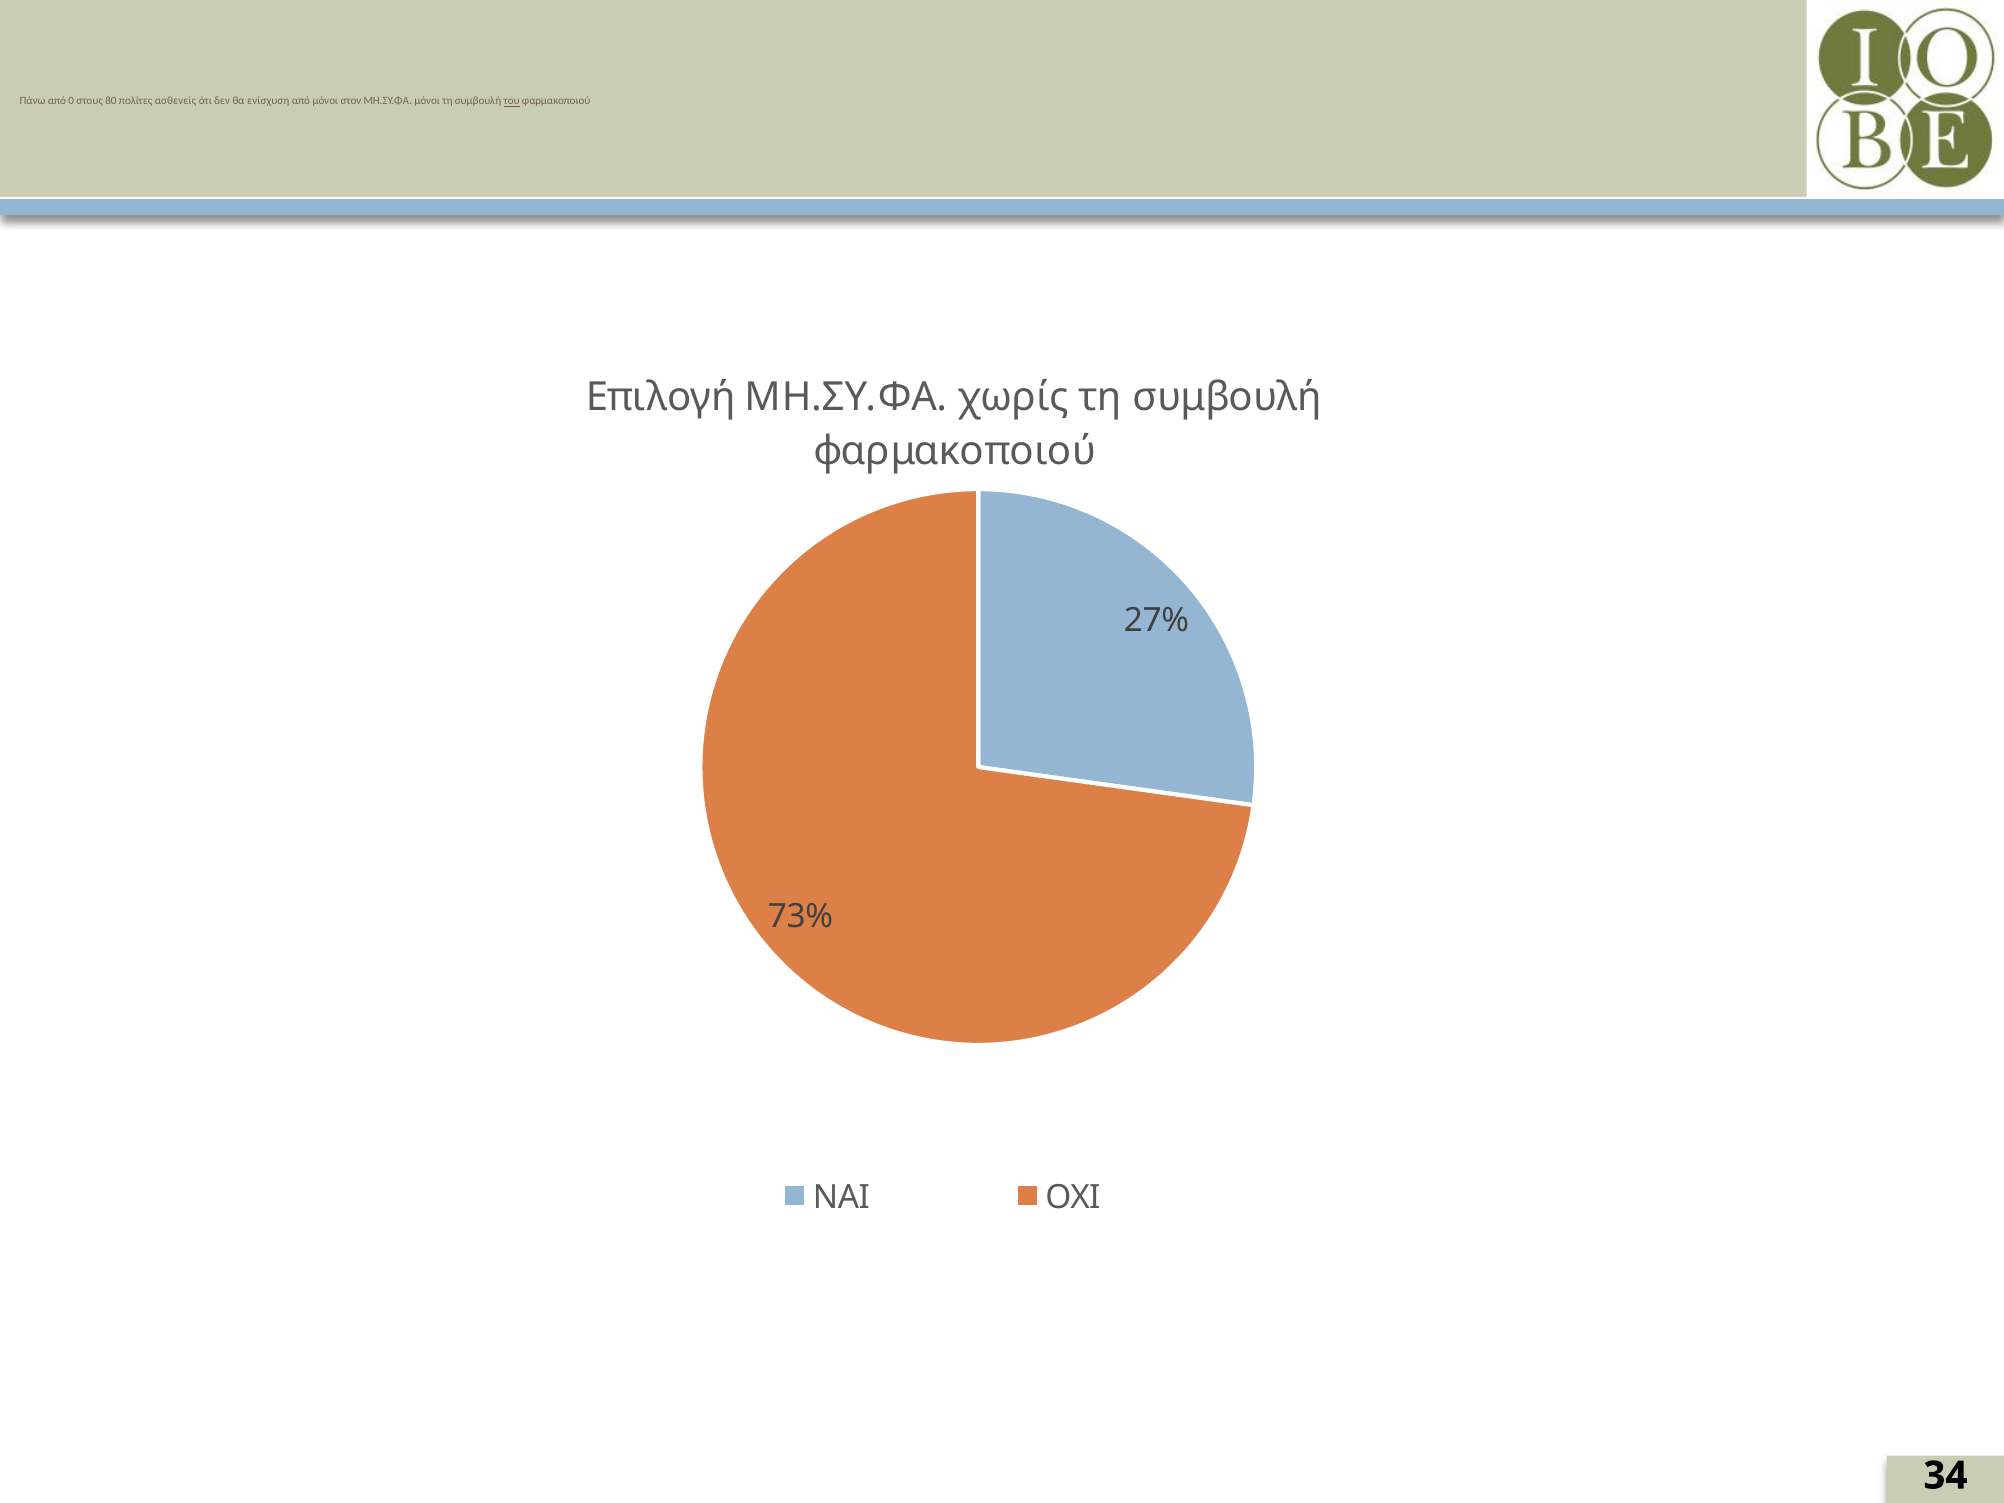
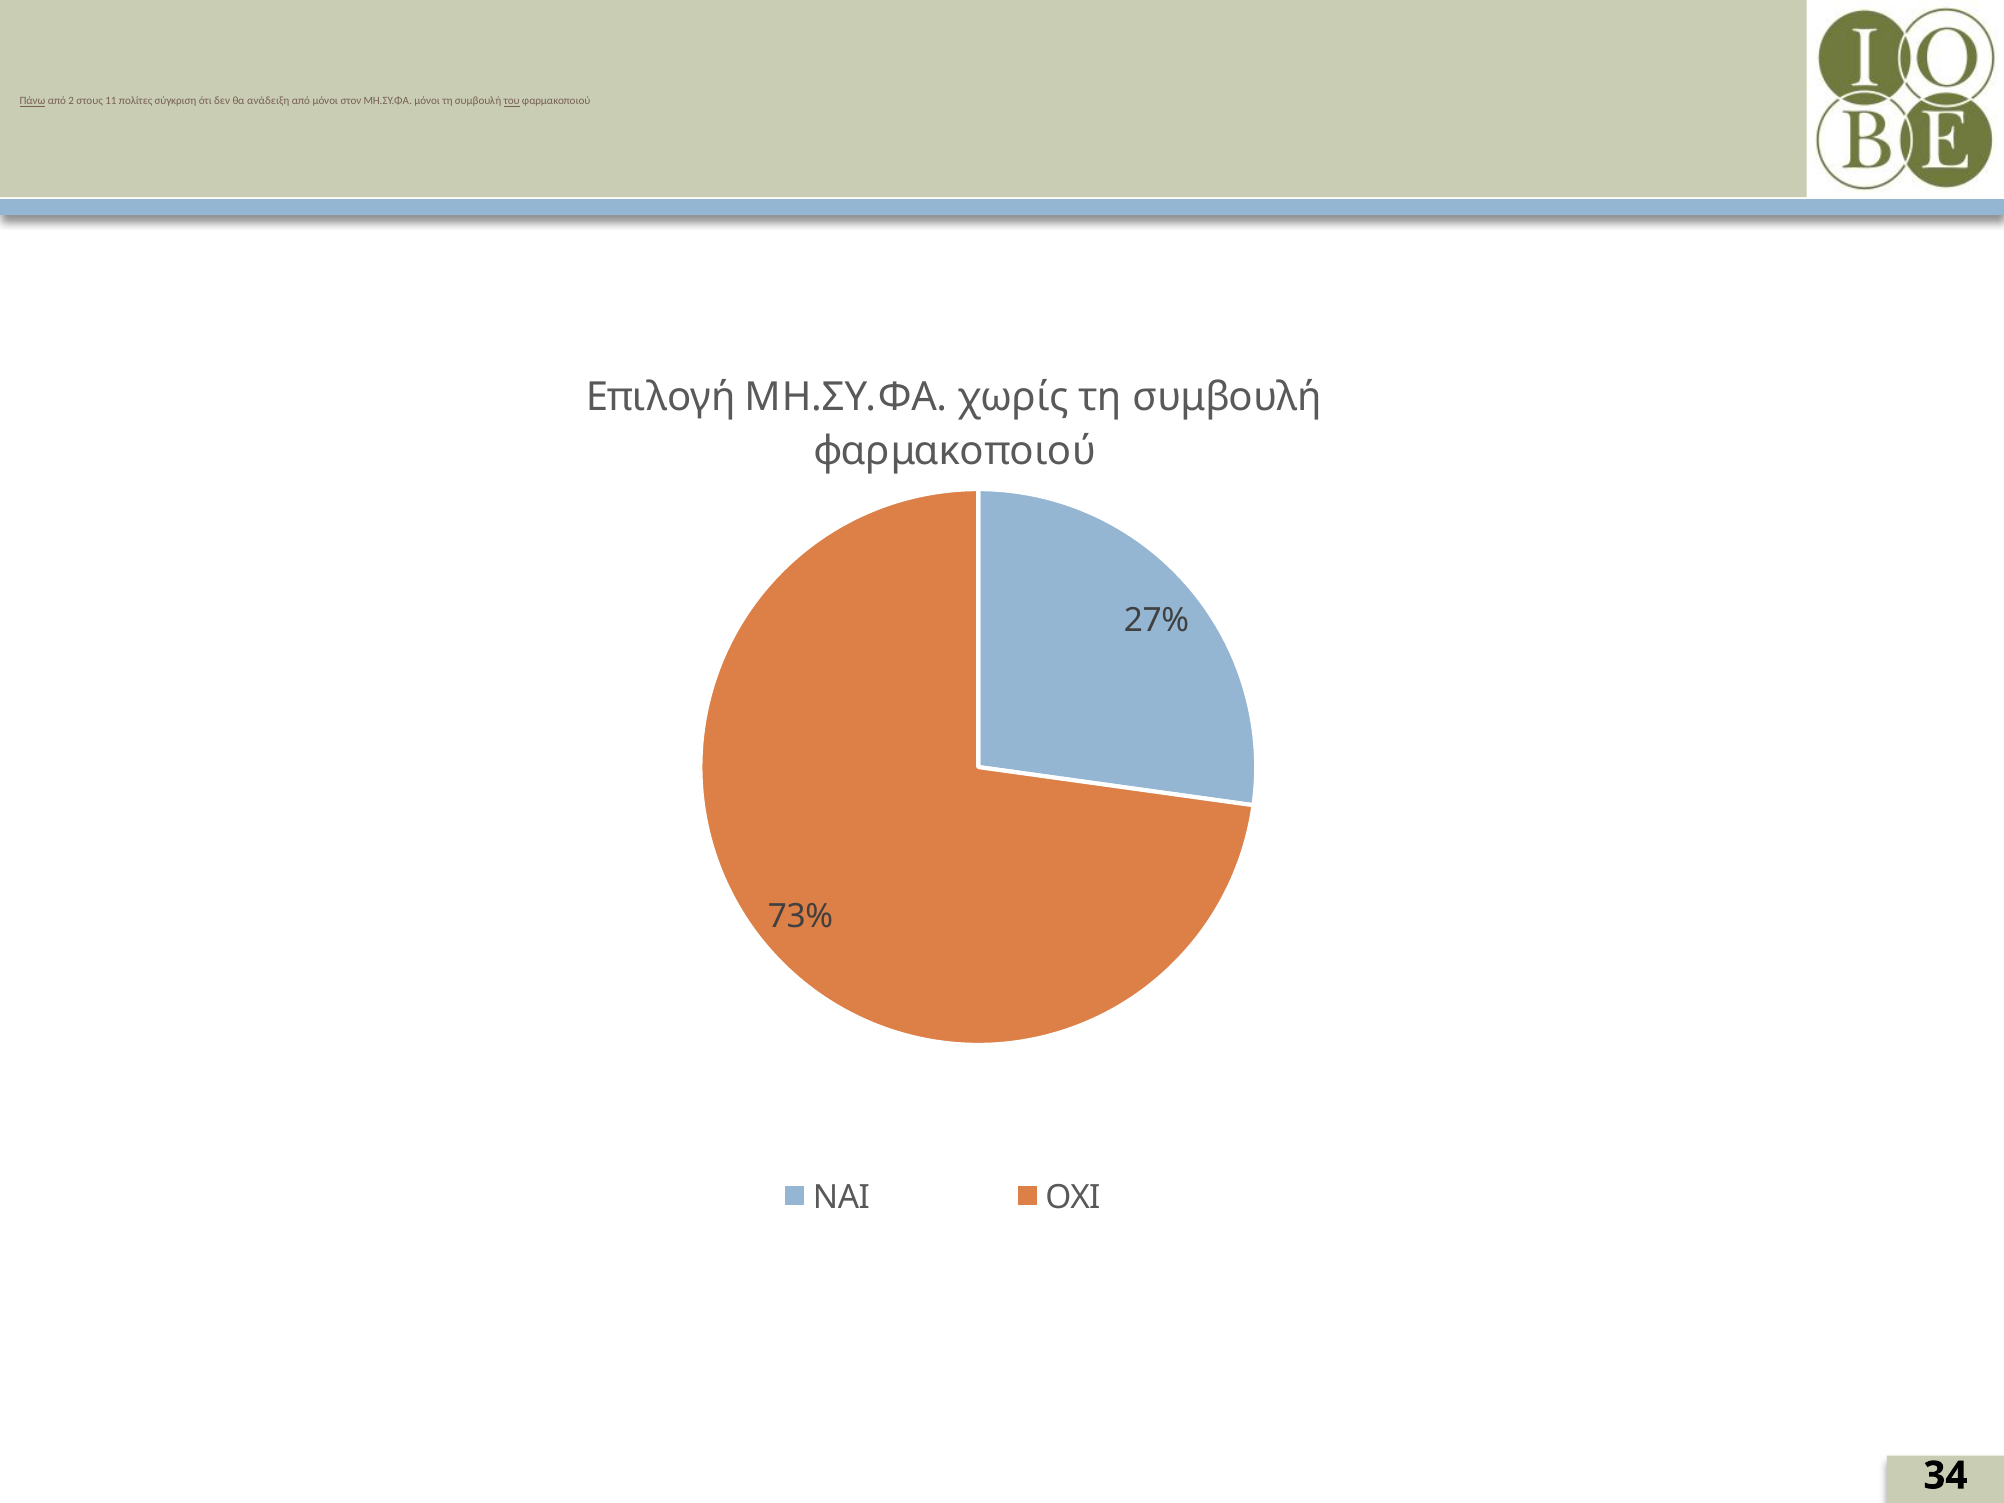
Πάνω underline: none -> present
0: 0 -> 2
80: 80 -> 11
ασθενείς: ασθενείς -> σύγκριση
ενίσχυση: ενίσχυση -> ανάδειξη
